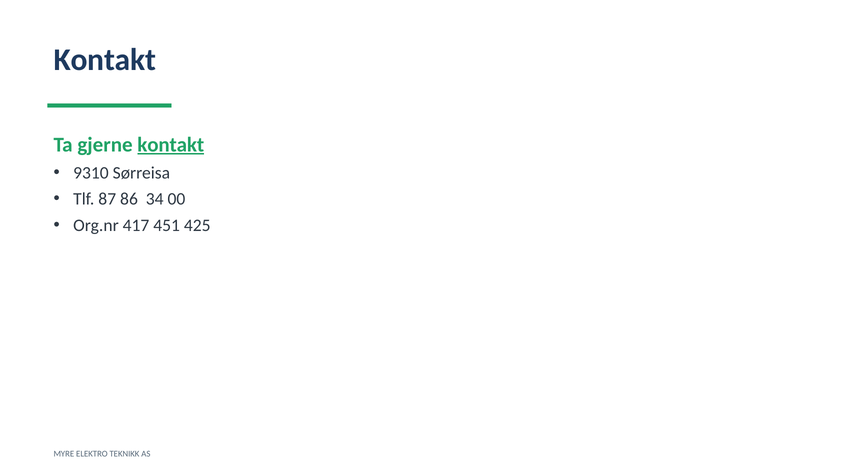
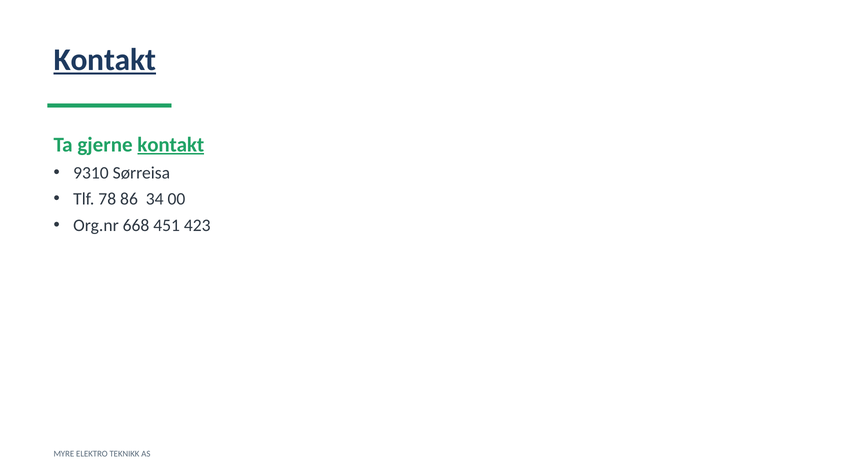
Kontakt at (105, 60) underline: none -> present
87: 87 -> 78
417: 417 -> 668
425: 425 -> 423
